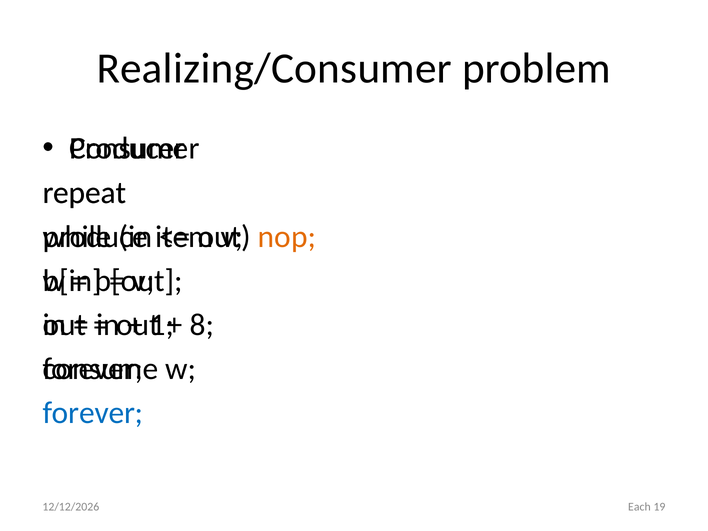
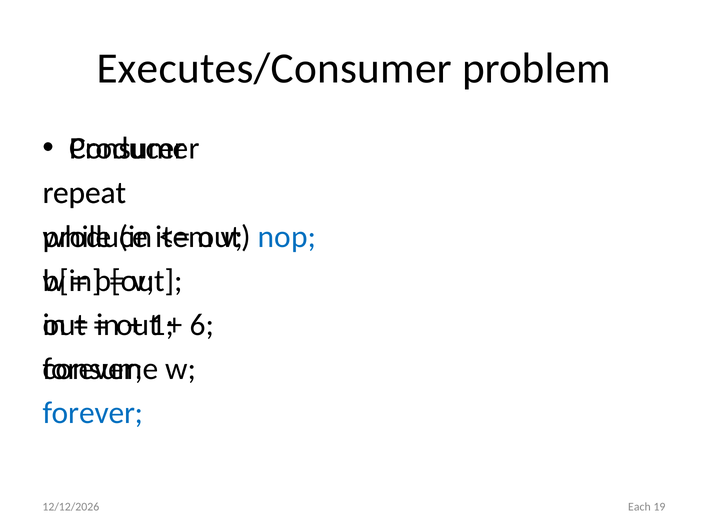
Realizing/Consumer: Realizing/Consumer -> Executes/Consumer
nop colour: orange -> blue
8: 8 -> 6
